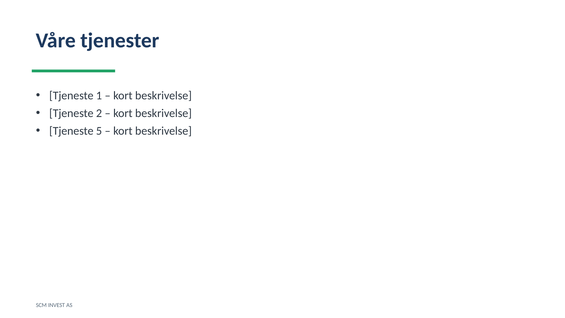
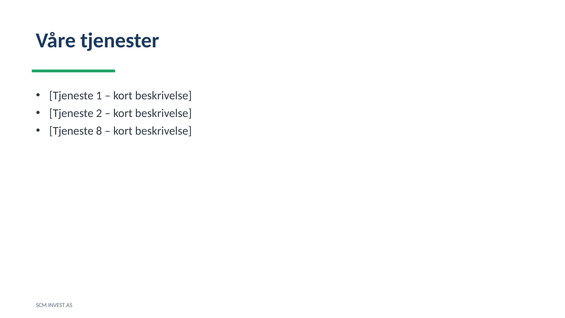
5: 5 -> 8
